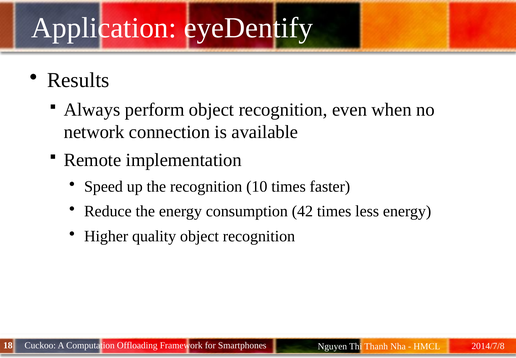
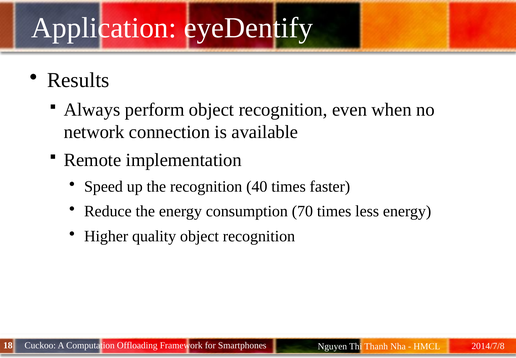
10: 10 -> 40
42: 42 -> 70
